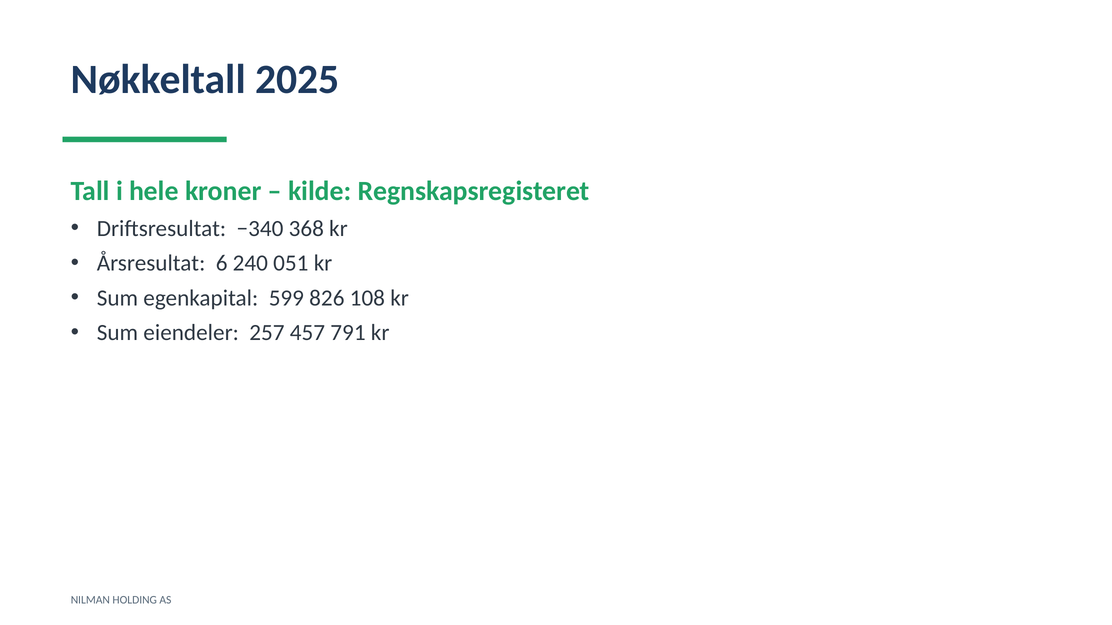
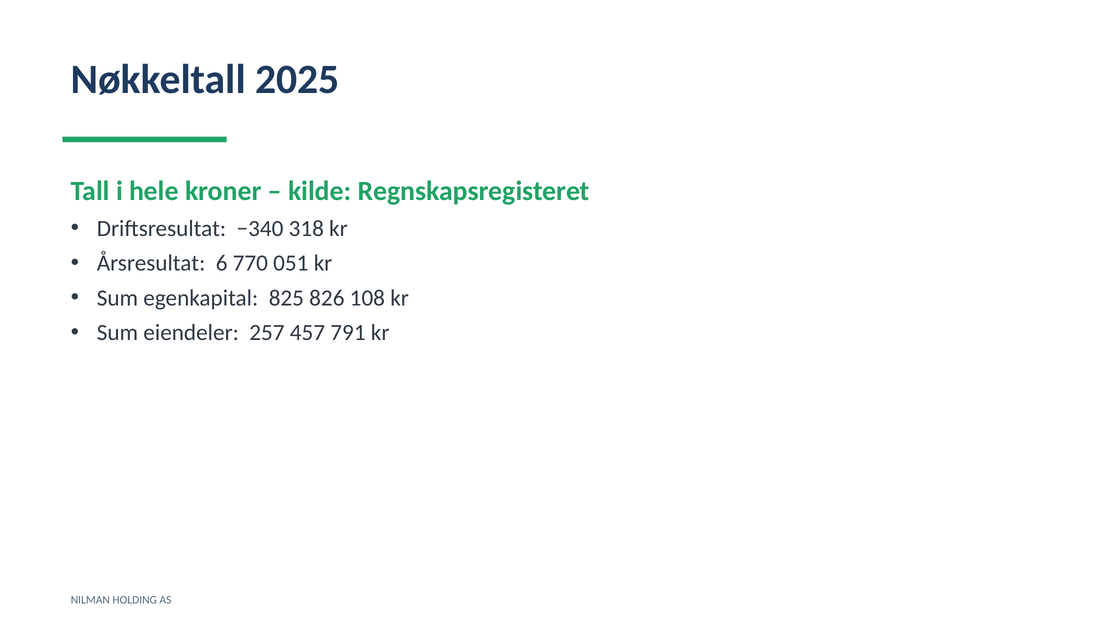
368: 368 -> 318
240: 240 -> 770
599: 599 -> 825
